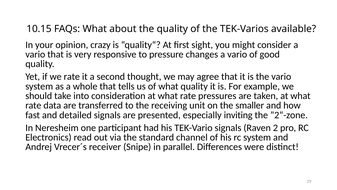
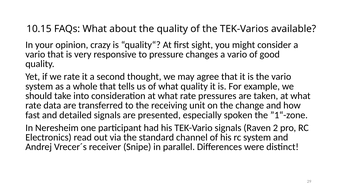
smaller: smaller -> change
inviting: inviting -> spoken
”2“-zone: ”2“-zone -> ”1“-zone
